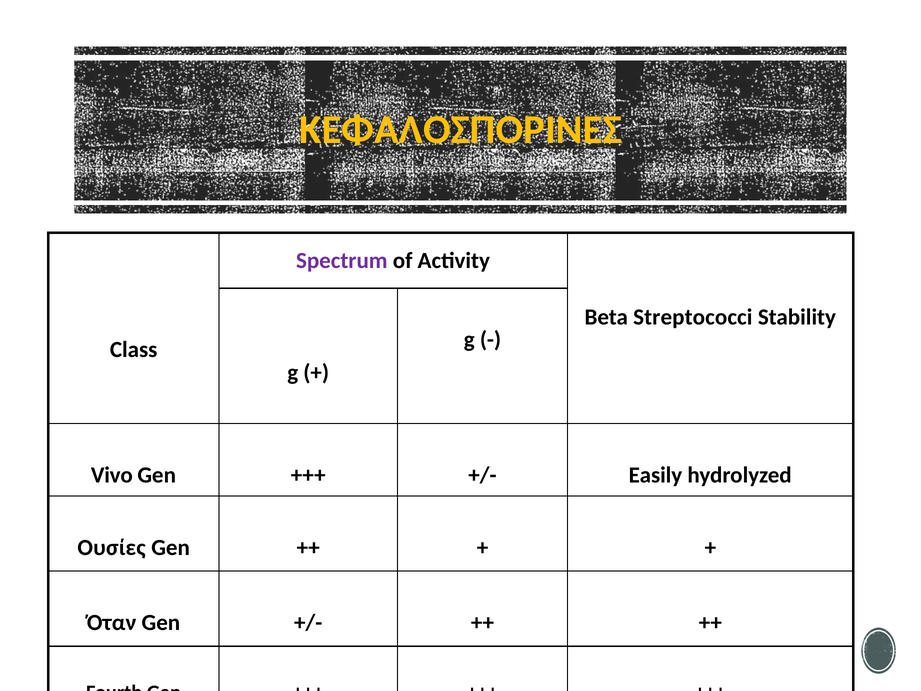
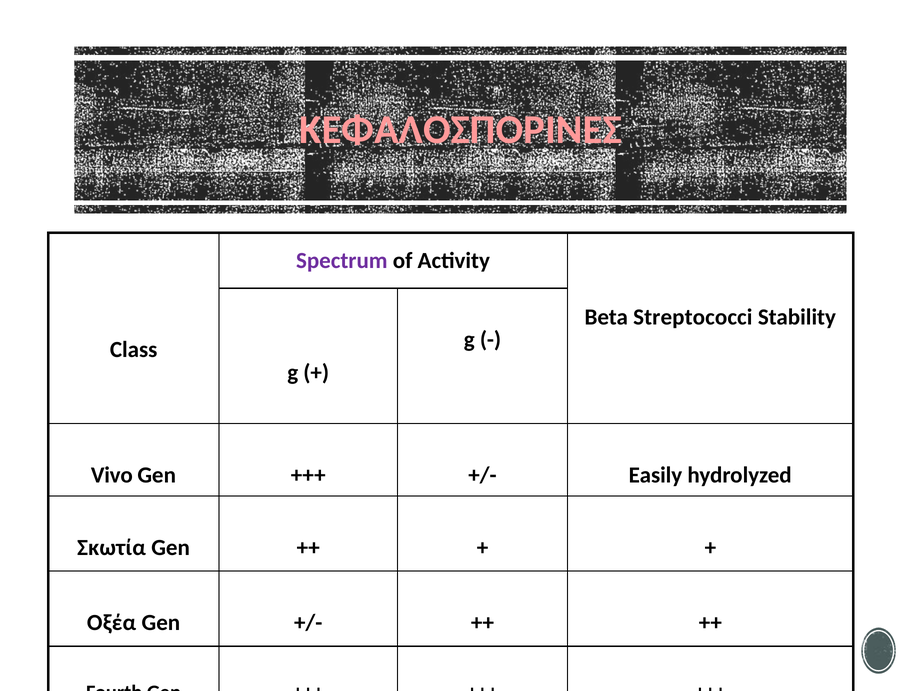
ΚΕΦΑΛΟΣΠΟΡΙΝΕΣ colour: yellow -> pink
Ουσίες: Ουσίες -> Σκωτία
Όταν: Όταν -> Οξέα
